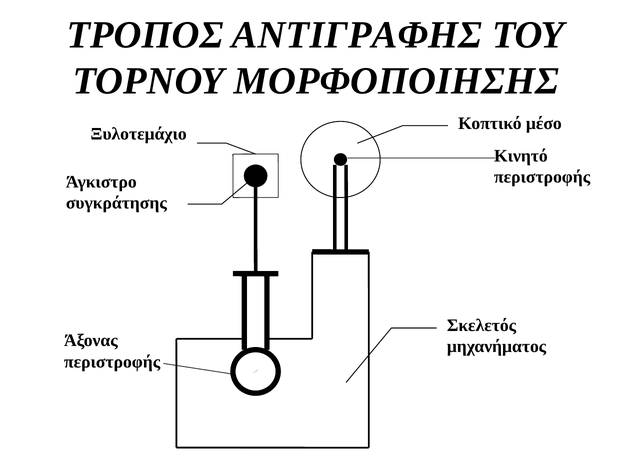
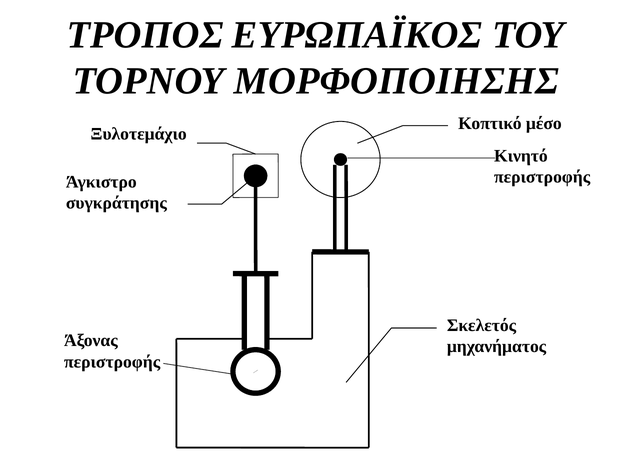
ΑΝΤΙΓΡΑΦΗΣ: ΑΝΤΙΓΡΑΦΗΣ -> ΕΥΡΩΠΑΪΚΟΣ
